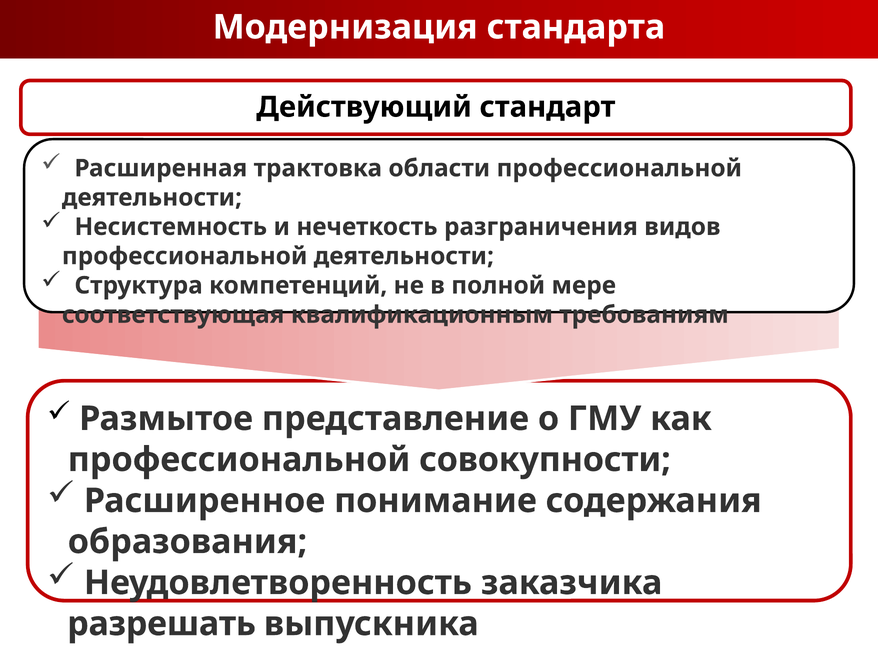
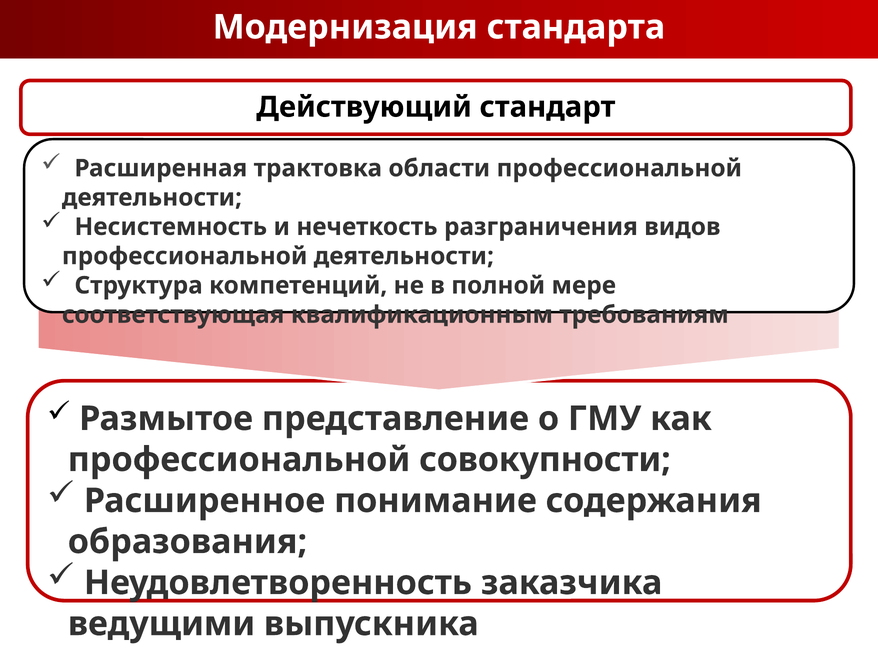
разрешать: разрешать -> ведущими
